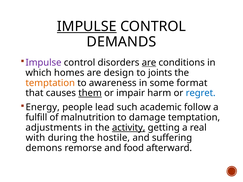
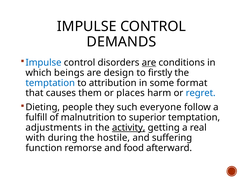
IMPULSE at (87, 27) underline: present -> none
Impulse at (43, 63) colour: purple -> blue
homes: homes -> beings
joints: joints -> firstly
temptation at (50, 83) colour: orange -> blue
awareness: awareness -> attribution
them underline: present -> none
impair: impair -> places
Energy: Energy -> Dieting
lead: lead -> they
academic: academic -> everyone
damage: damage -> superior
demons: demons -> function
